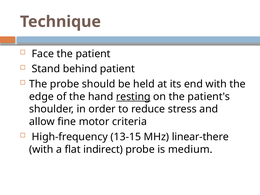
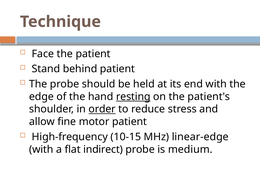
order underline: none -> present
motor criteria: criteria -> patient
13-15: 13-15 -> 10-15
linear-there: linear-there -> linear-edge
